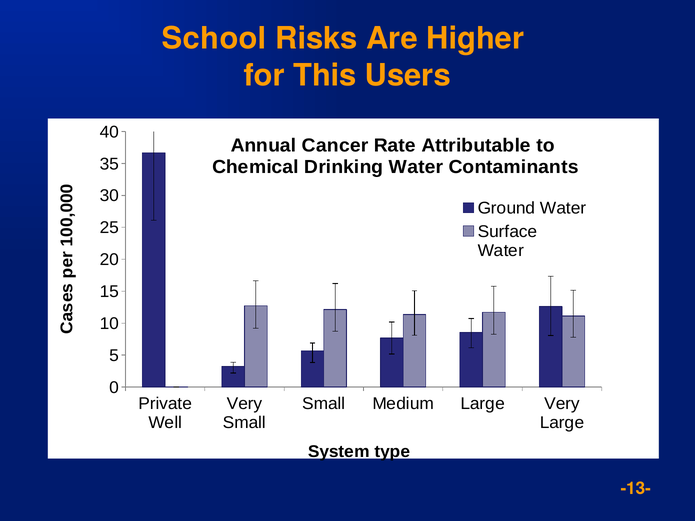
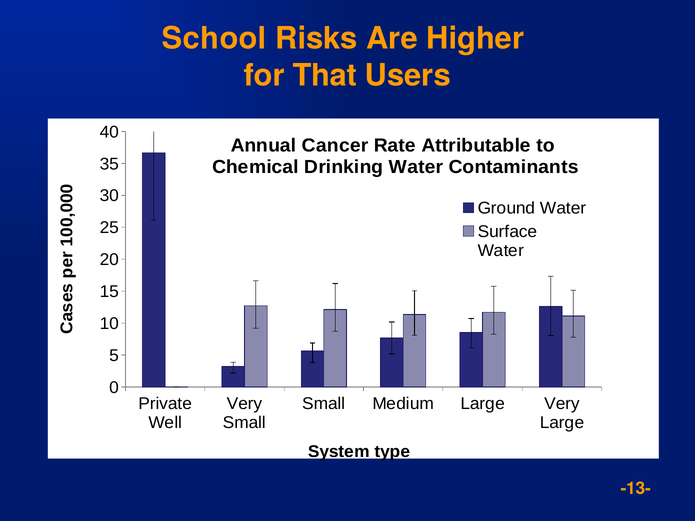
This: This -> That
